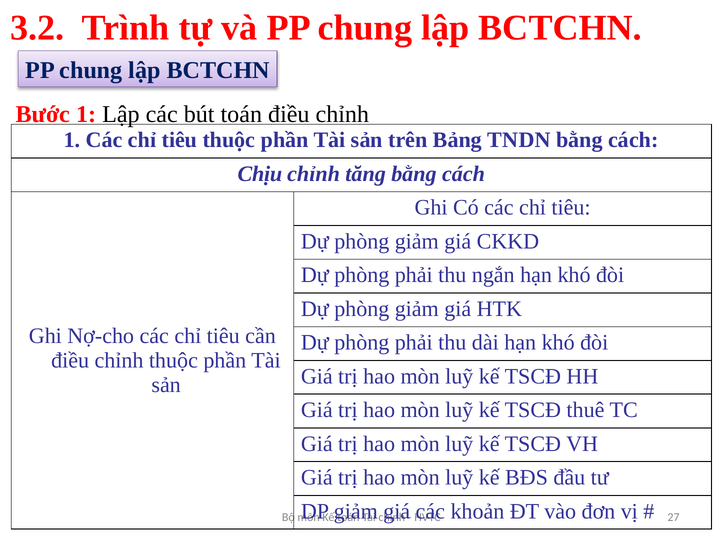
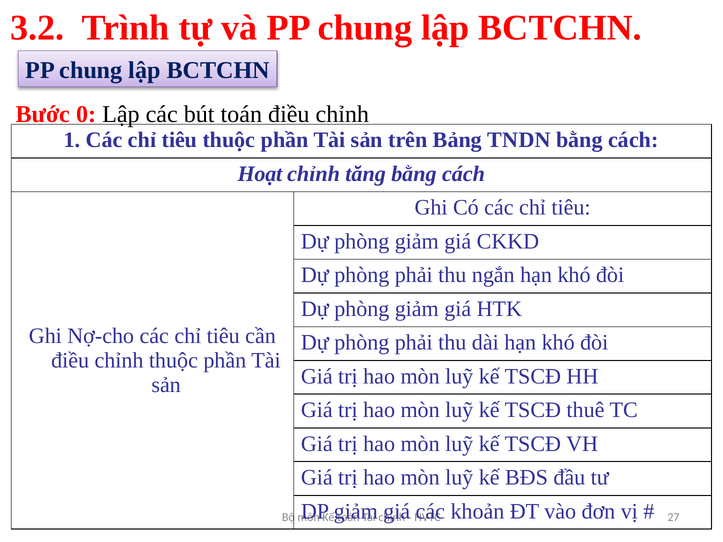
Bước 1: 1 -> 0
Chịu: Chịu -> Hoạt
